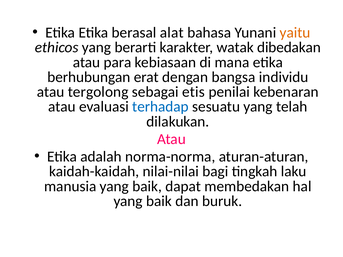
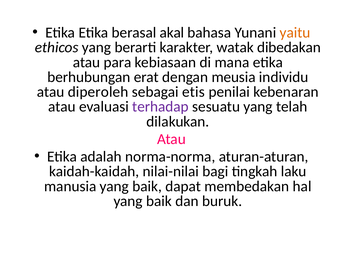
alat: alat -> akal
bangsa: bangsa -> meusia
tergolong: tergolong -> diperoleh
terhadap colour: blue -> purple
